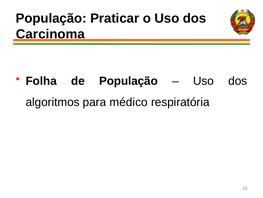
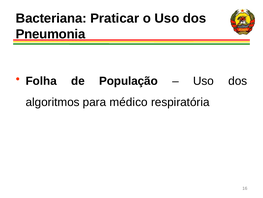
População at (51, 18): População -> Bacteriana
Carcinoma: Carcinoma -> Pneumonia
